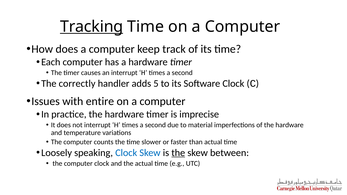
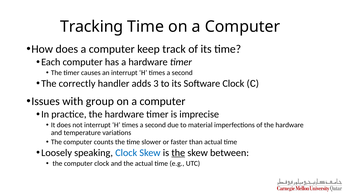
Tracking underline: present -> none
5: 5 -> 3
entire: entire -> group
